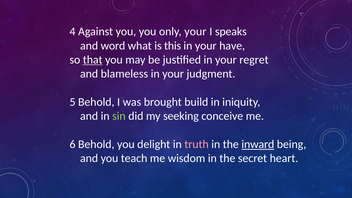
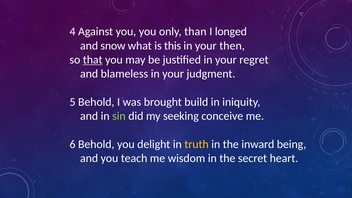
only your: your -> than
speaks: speaks -> longed
word: word -> snow
have: have -> then
truth colour: pink -> yellow
inward underline: present -> none
